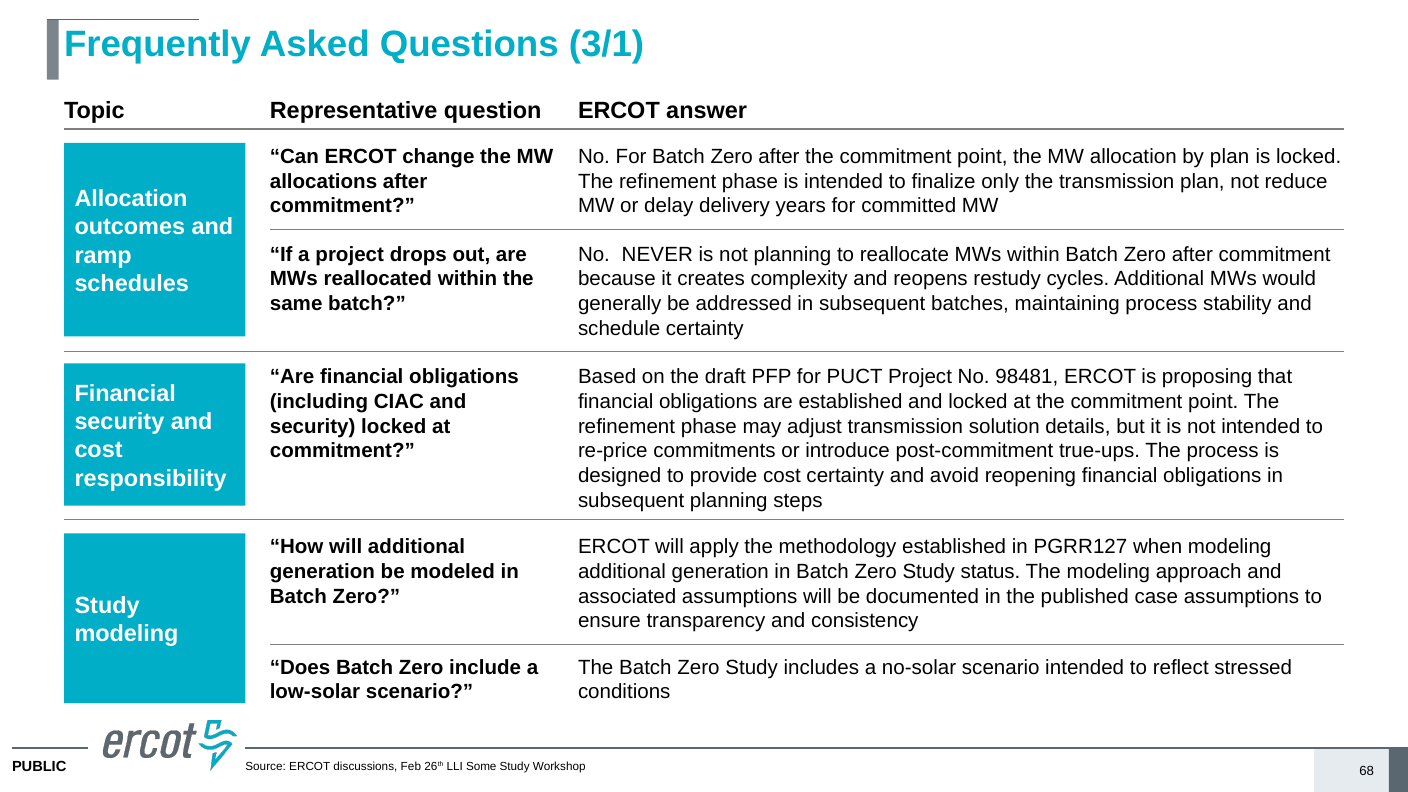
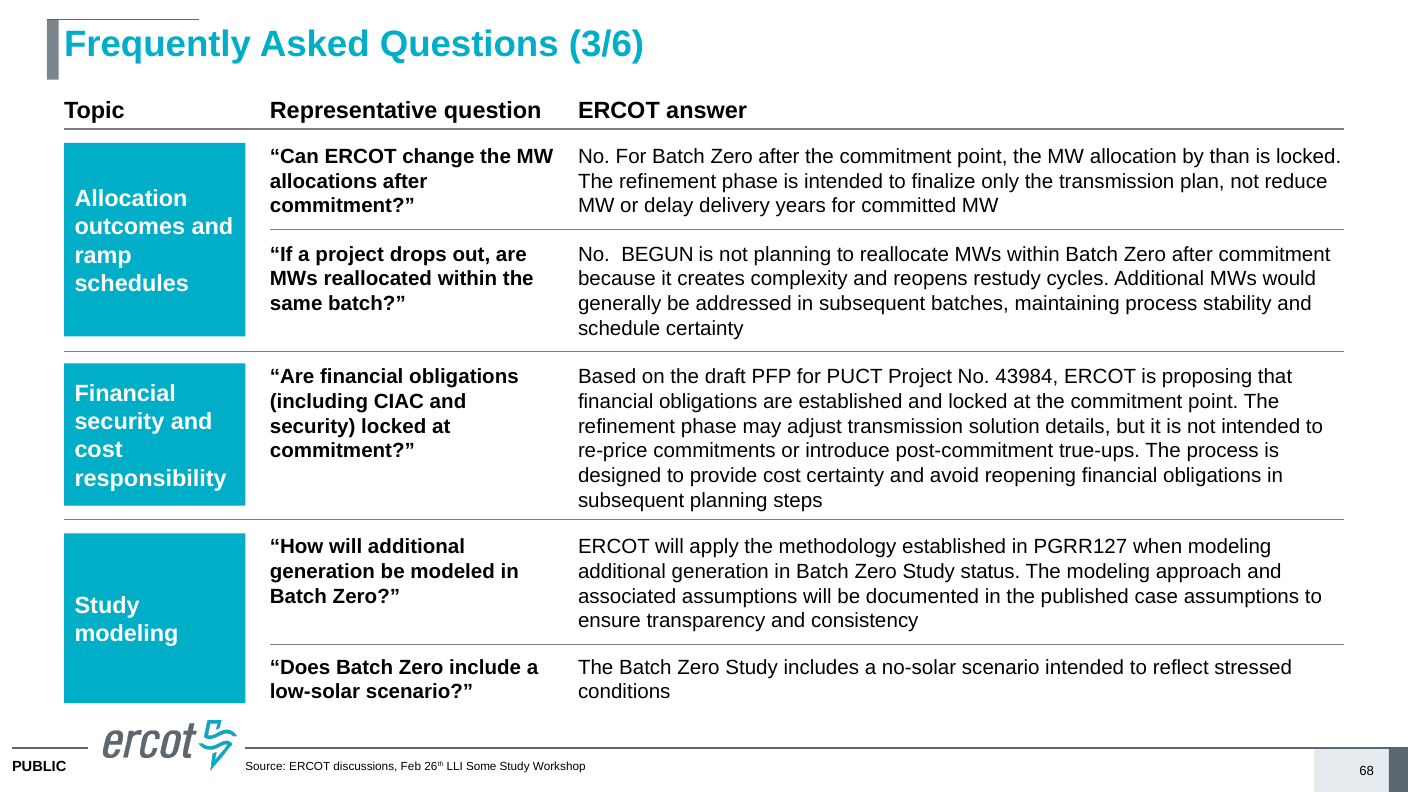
3/1: 3/1 -> 3/6
by plan: plan -> than
NEVER: NEVER -> BEGUN
98481: 98481 -> 43984
